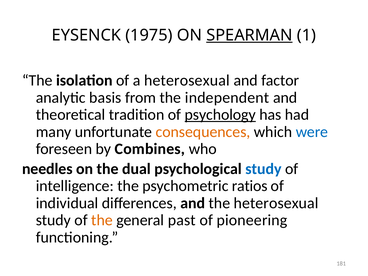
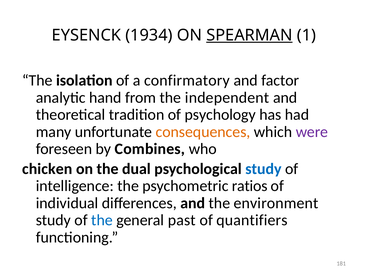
1975: 1975 -> 1934
a heterosexual: heterosexual -> confirmatory
basis: basis -> hand
psychology underline: present -> none
were colour: blue -> purple
needles: needles -> chicken
the heterosexual: heterosexual -> environment
the at (102, 220) colour: orange -> blue
pioneering: pioneering -> quantifiers
